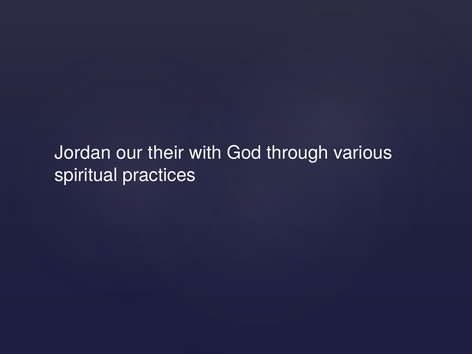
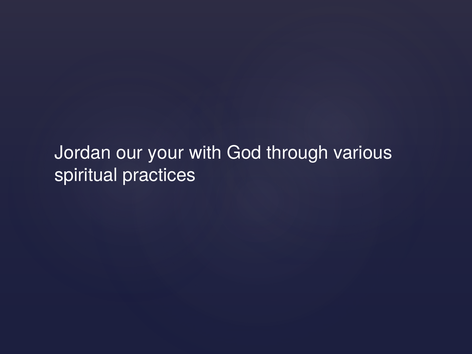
their: their -> your
